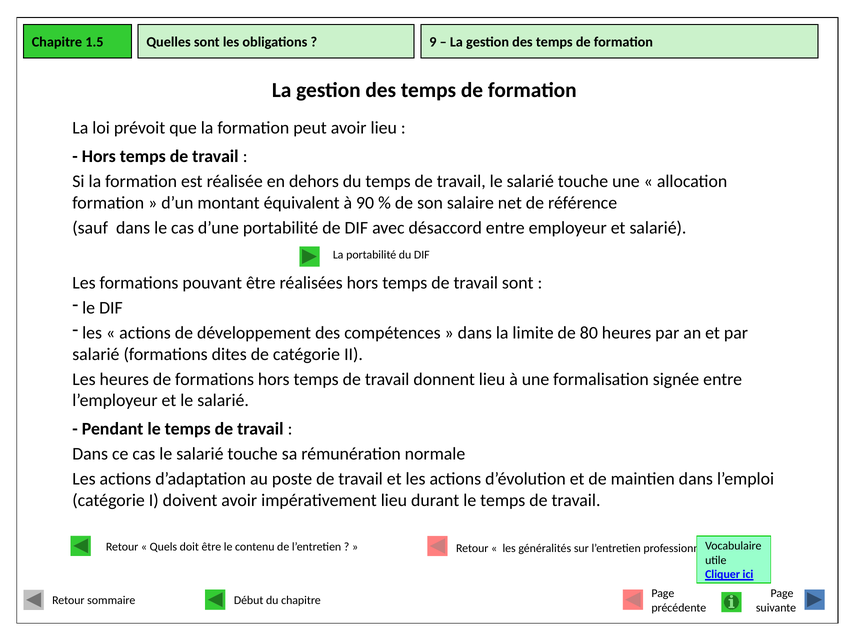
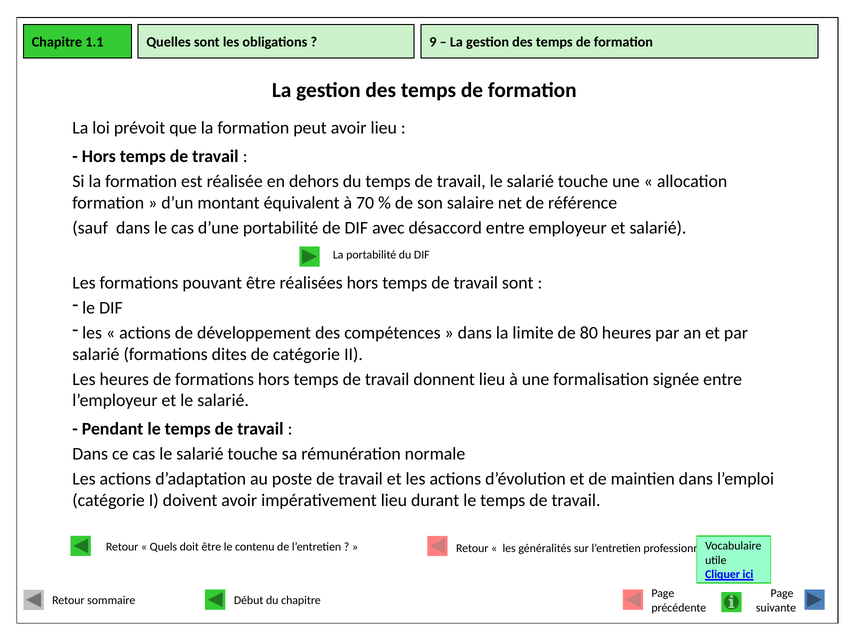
1.5: 1.5 -> 1.1
90: 90 -> 70
